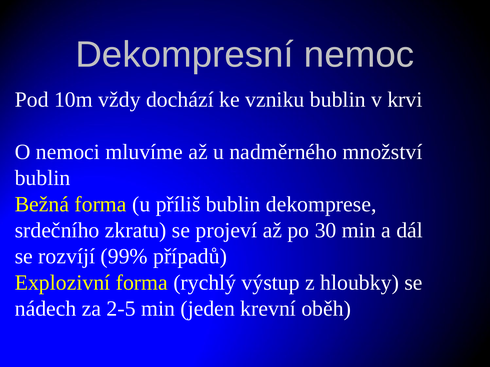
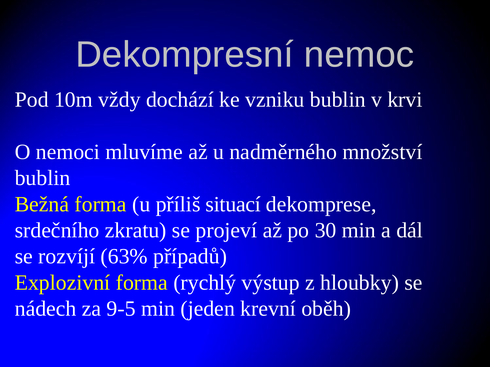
příliš bublin: bublin -> situací
99%: 99% -> 63%
2-5: 2-5 -> 9-5
